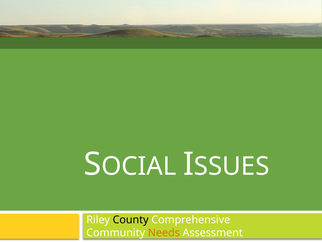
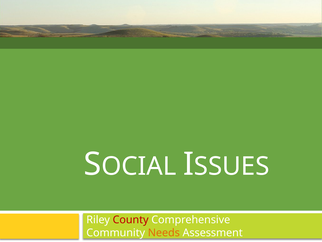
County colour: black -> red
